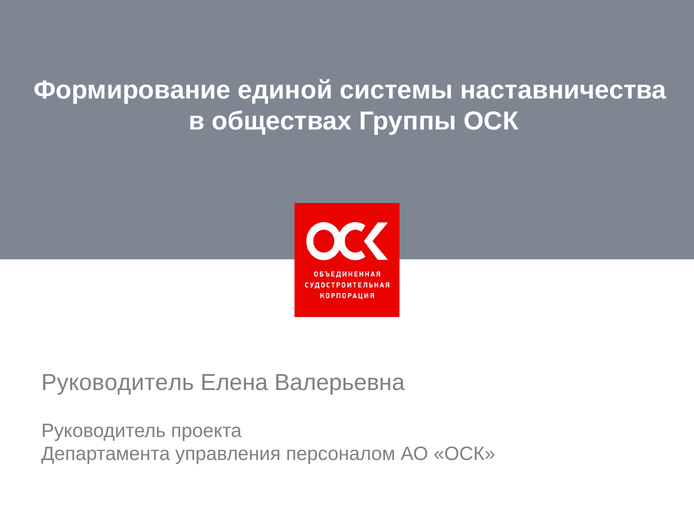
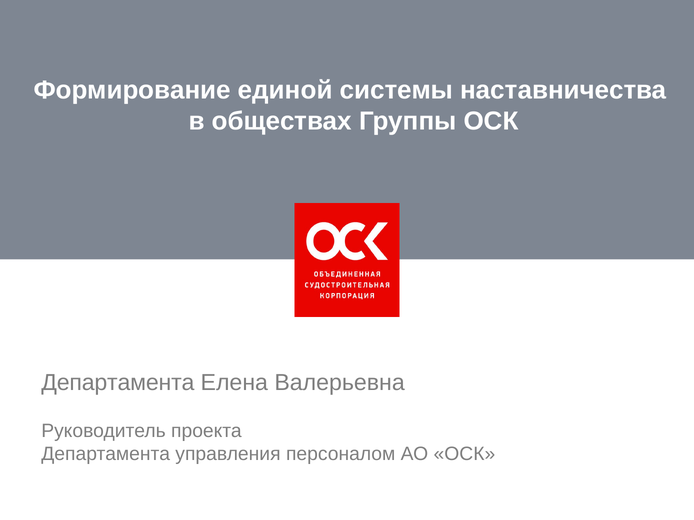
Руководитель at (118, 383): Руководитель -> Департамента
